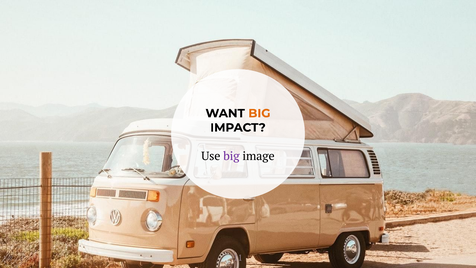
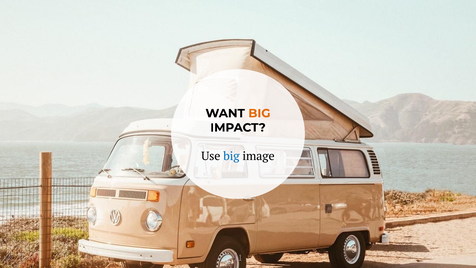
big at (231, 156) colour: purple -> blue
